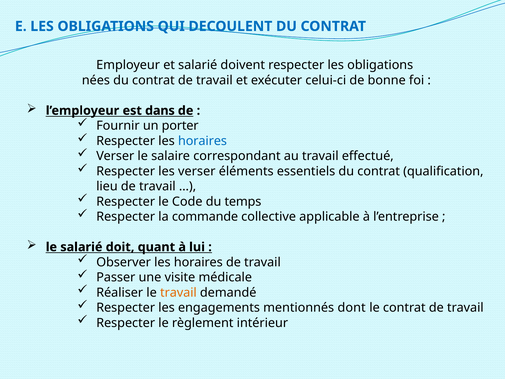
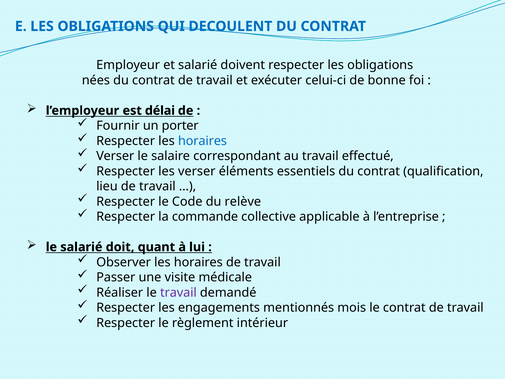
dans: dans -> délai
temps: temps -> relève
travail at (178, 292) colour: orange -> purple
dont: dont -> mois
